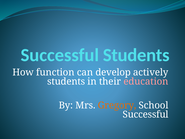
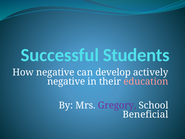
How function: function -> negative
students at (66, 81): students -> negative
Gregory colour: orange -> purple
Successful at (146, 114): Successful -> Beneficial
